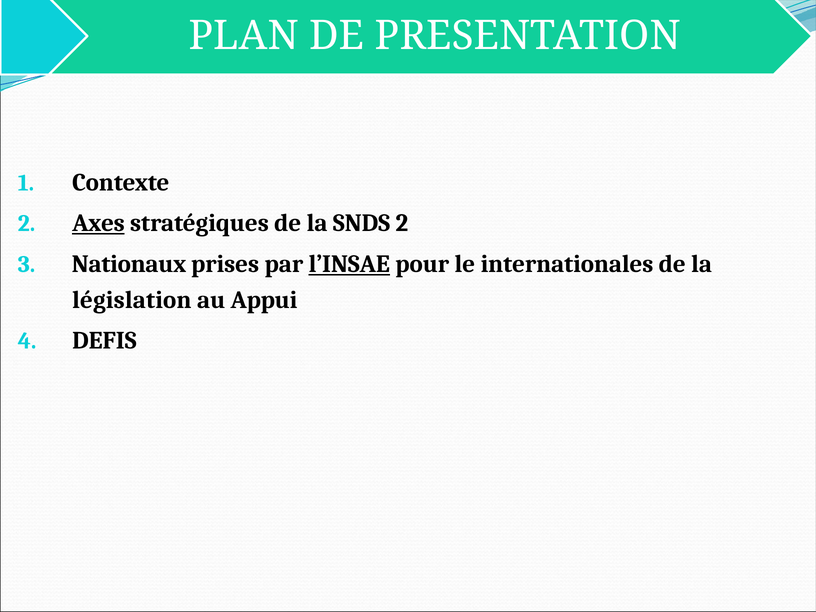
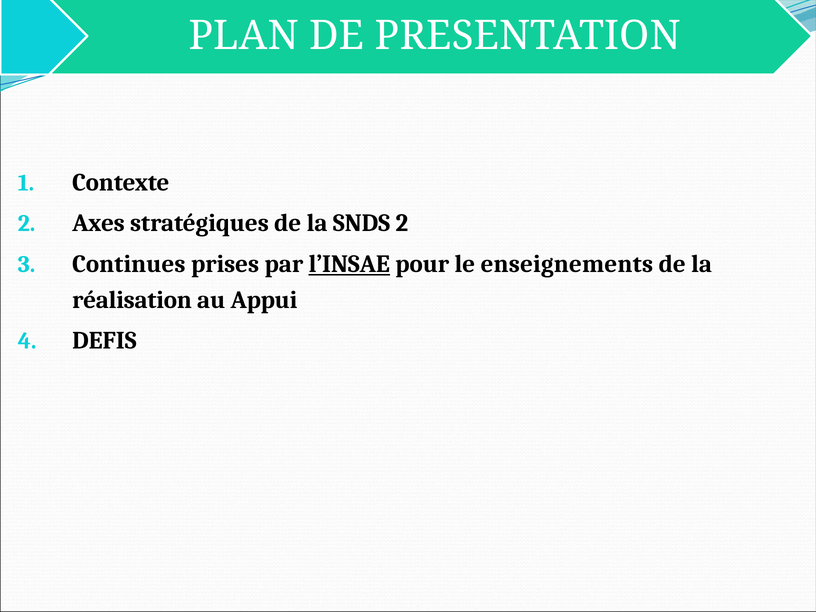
Axes underline: present -> none
Nationaux: Nationaux -> Continues
internationales: internationales -> enseignements
législation: législation -> réalisation
